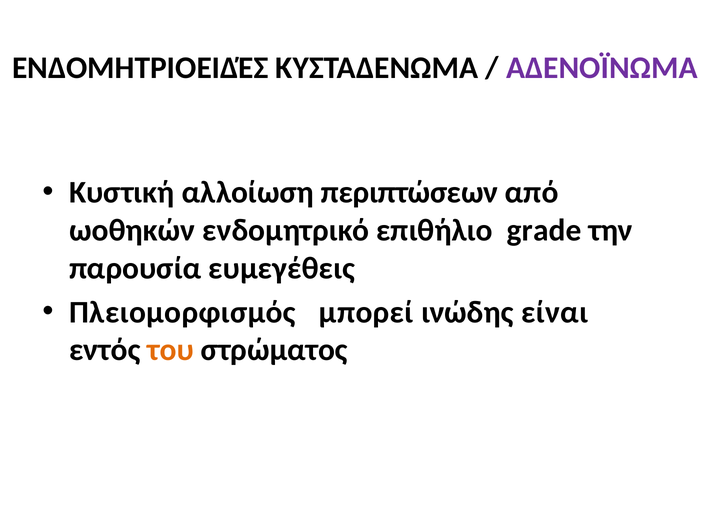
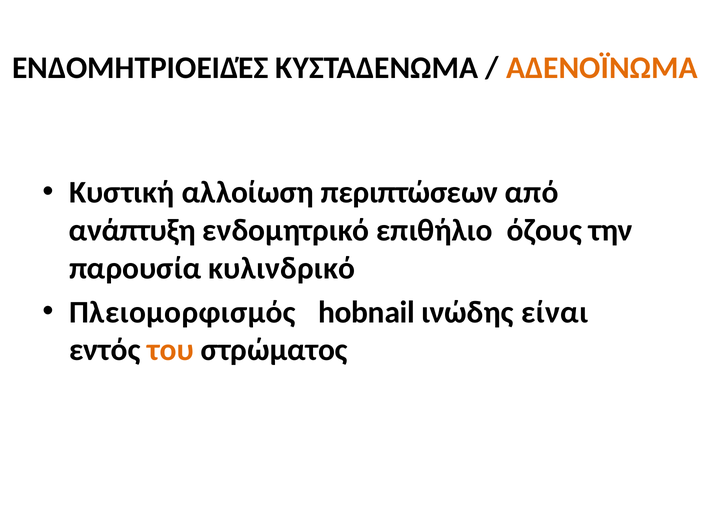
ΑΔΕΝΟΪΝΩΜΑ colour: purple -> orange
ωοθηκών: ωοθηκών -> ανάπτυξη
grade: grade -> όζους
ευμεγέθεις: ευμεγέθεις -> κυλινδρικό
μπορεί: μπορεί -> hobnail
